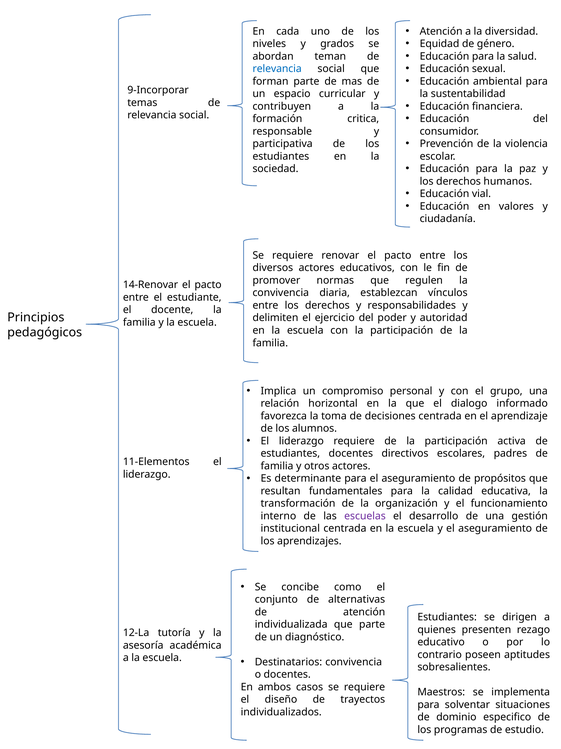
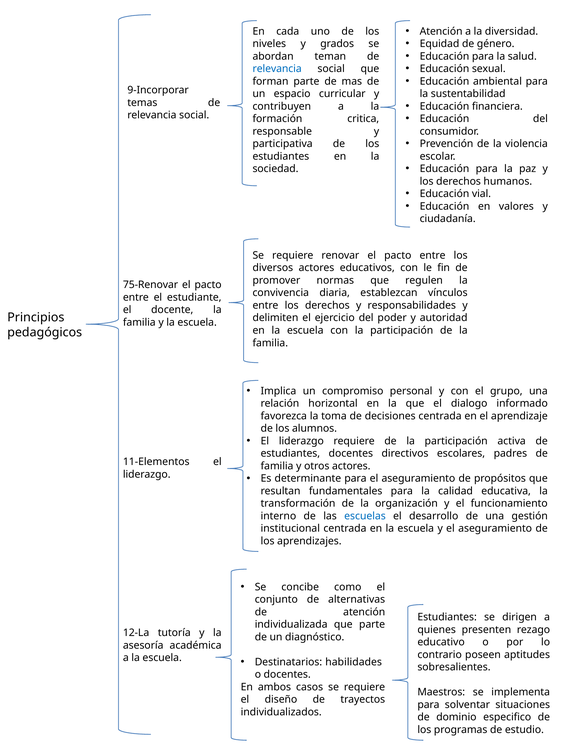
14-Renovar: 14-Renovar -> 75-Renovar
escuelas colour: purple -> blue
Destinatarios convivencia: convivencia -> habilidades
